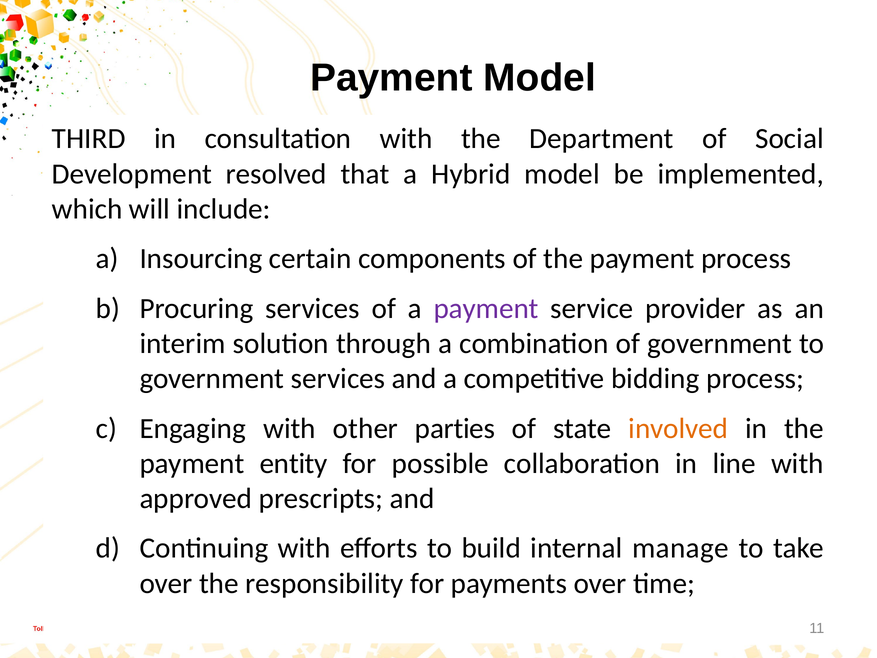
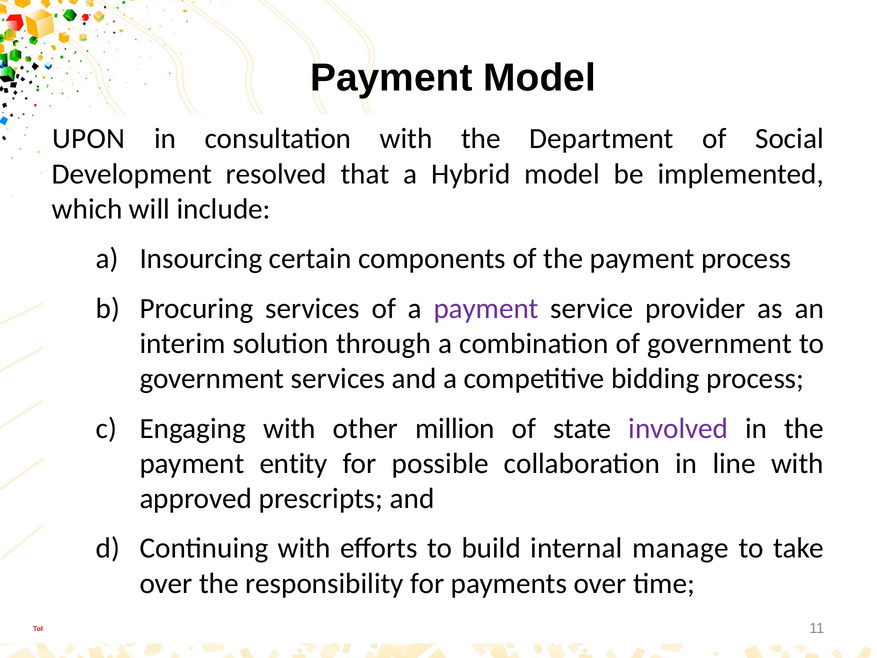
THIRD: THIRD -> UPON
parties: parties -> million
involved colour: orange -> purple
